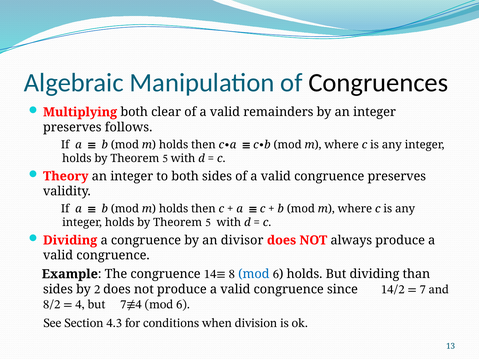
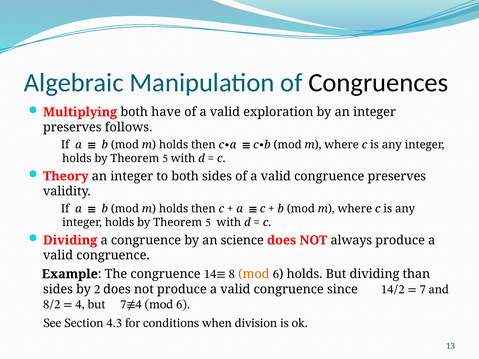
clear: clear -> have
remainders: remainders -> exploration
divisor: divisor -> science
mod at (254, 274) colour: blue -> orange
